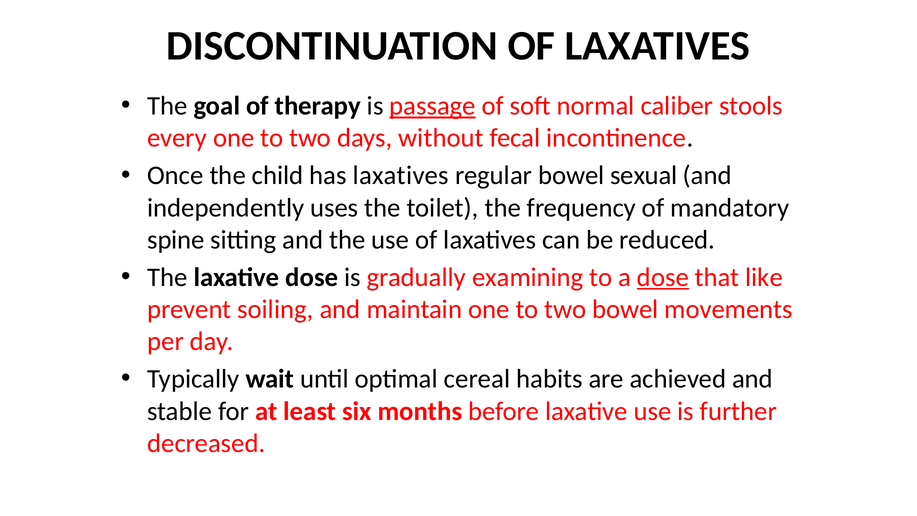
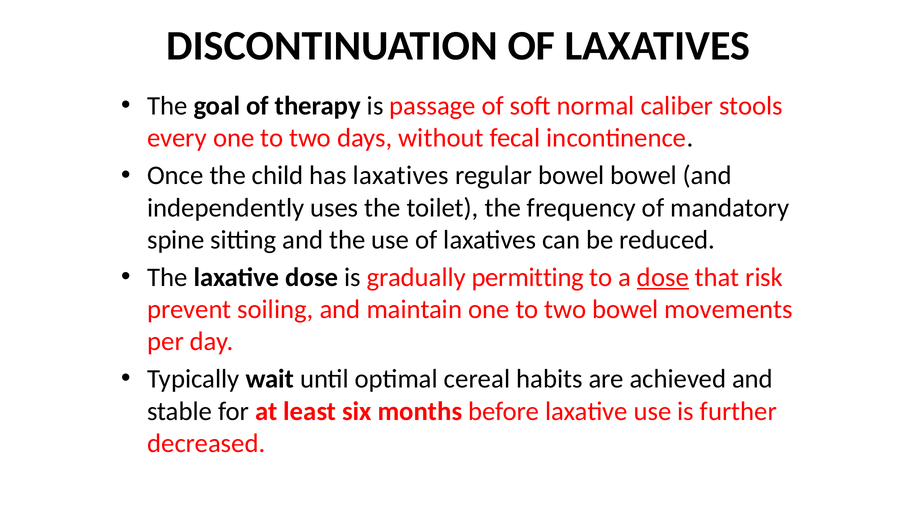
passage underline: present -> none
bowel sexual: sexual -> bowel
examining: examining -> permitting
like: like -> risk
